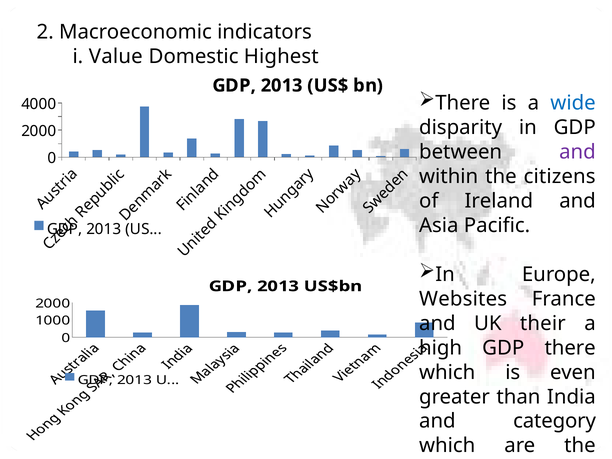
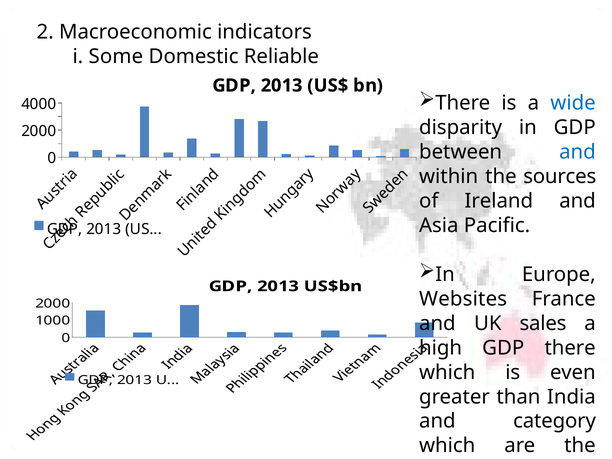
Value: Value -> Some
Highest: Highest -> Reliable
and at (577, 152) colour: purple -> blue
citizens: citizens -> sources
their: their -> sales
